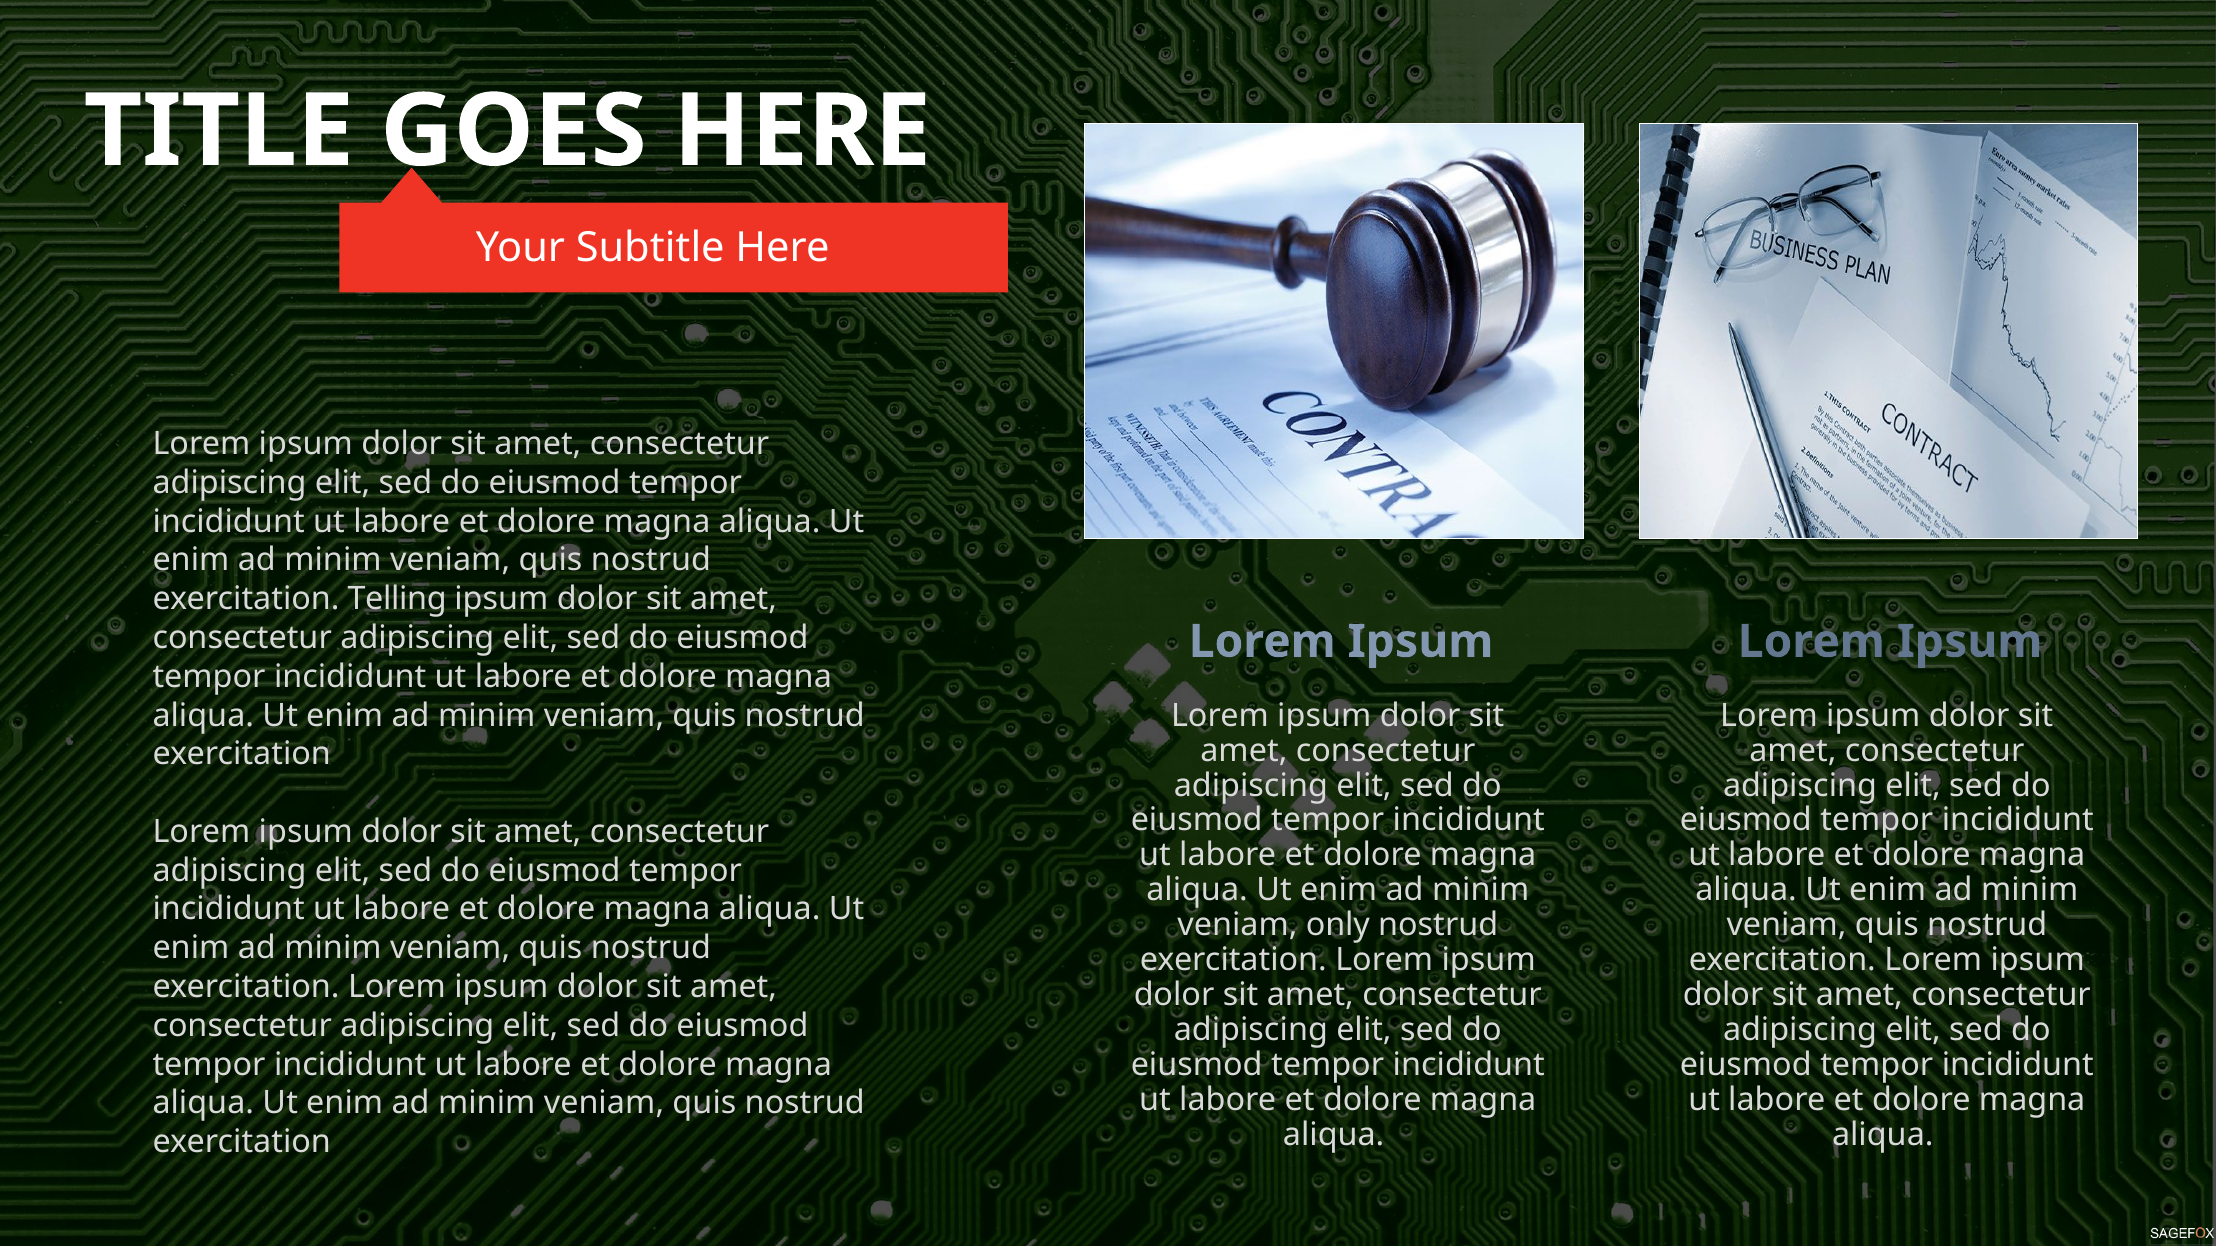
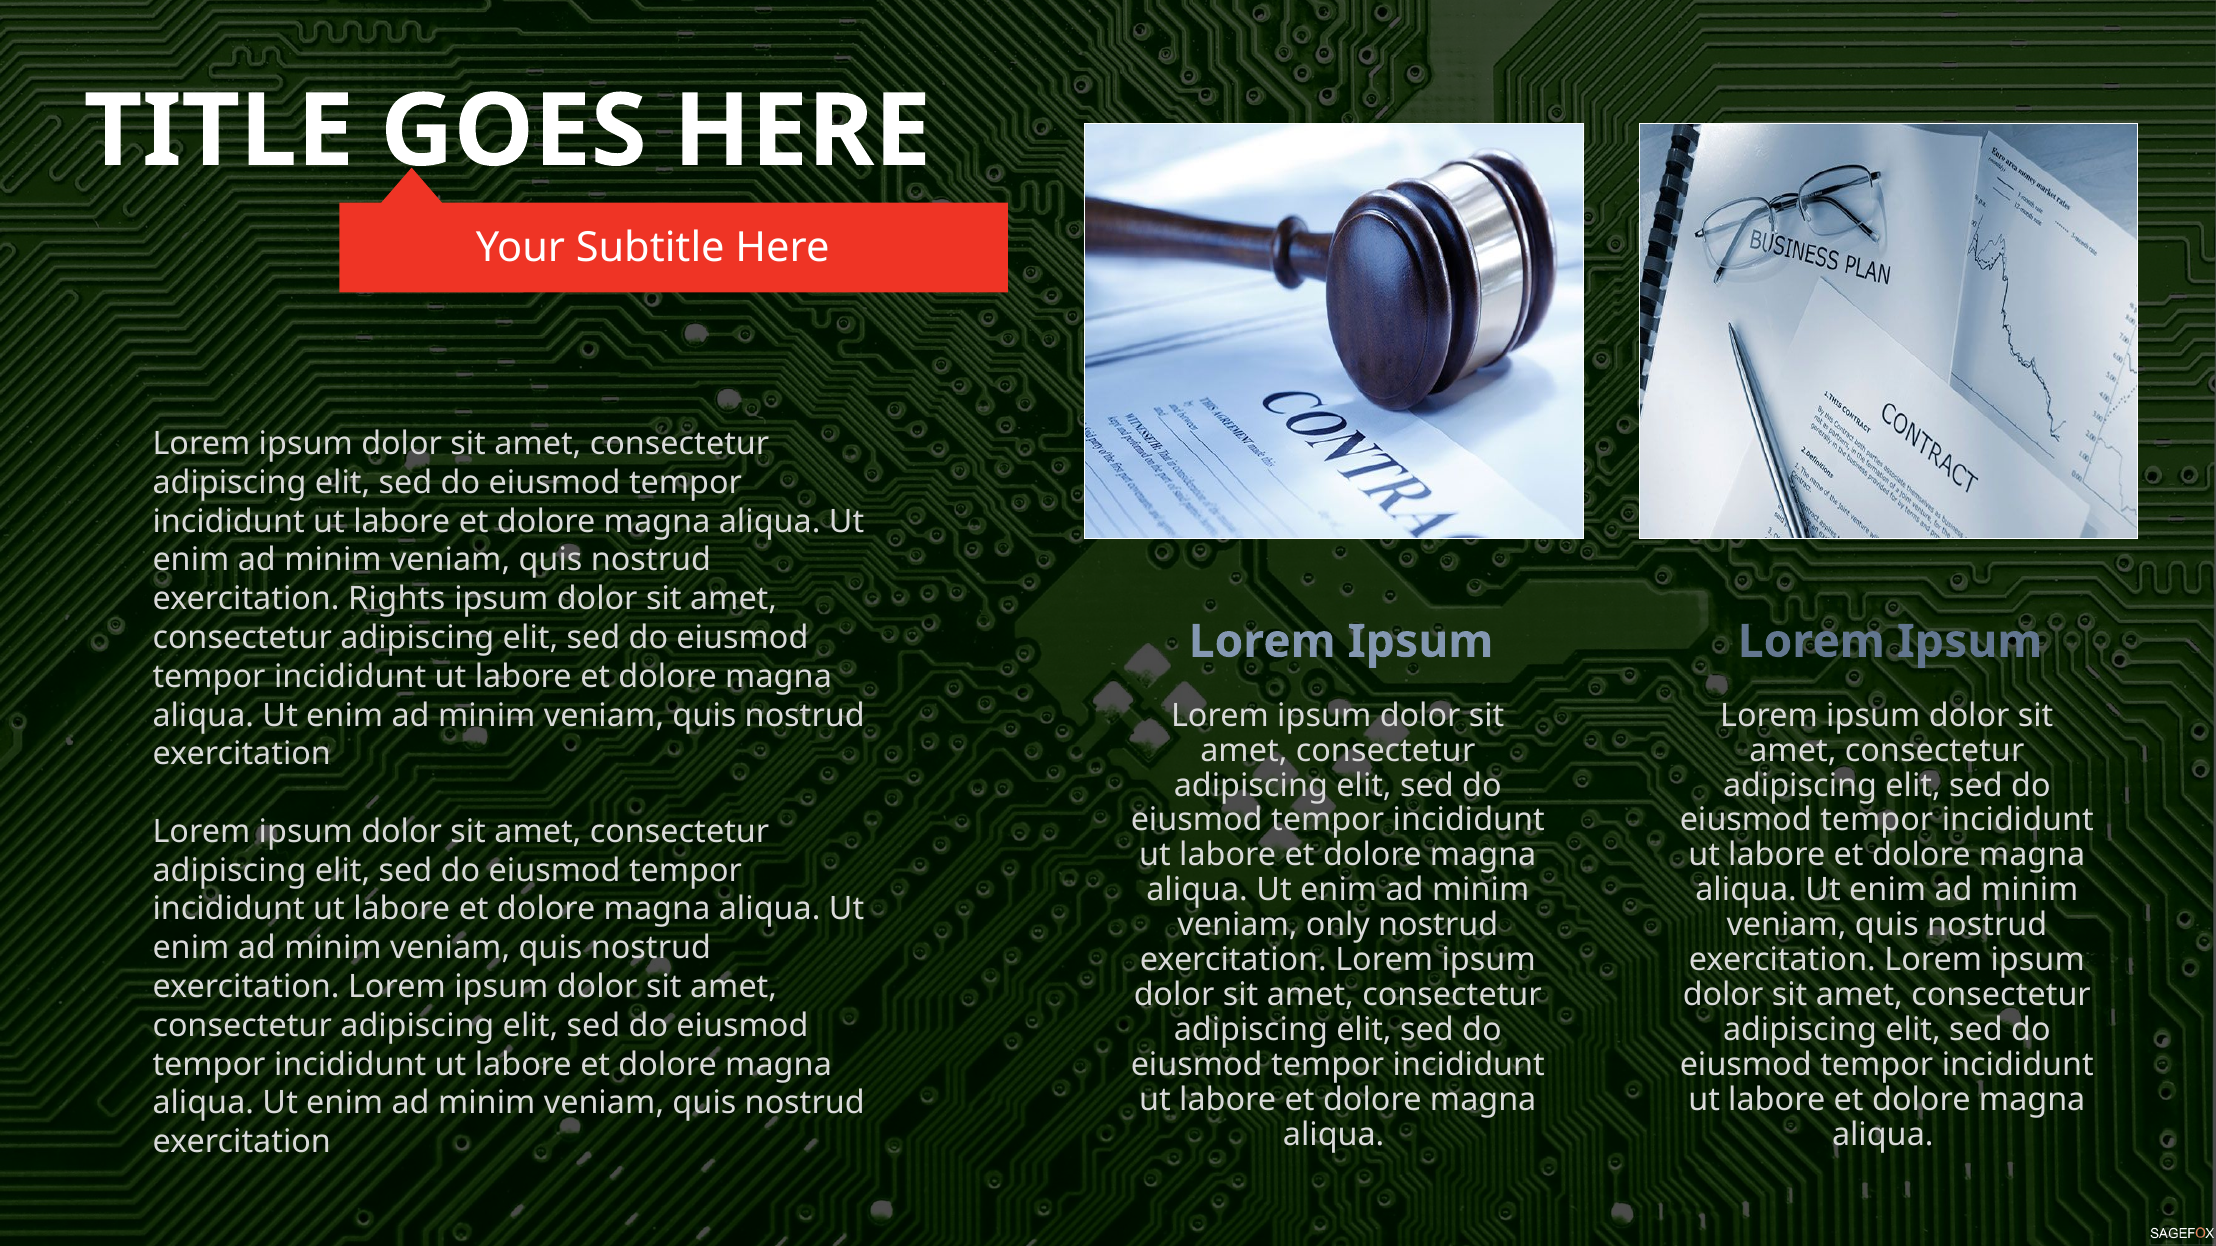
Telling: Telling -> Rights
